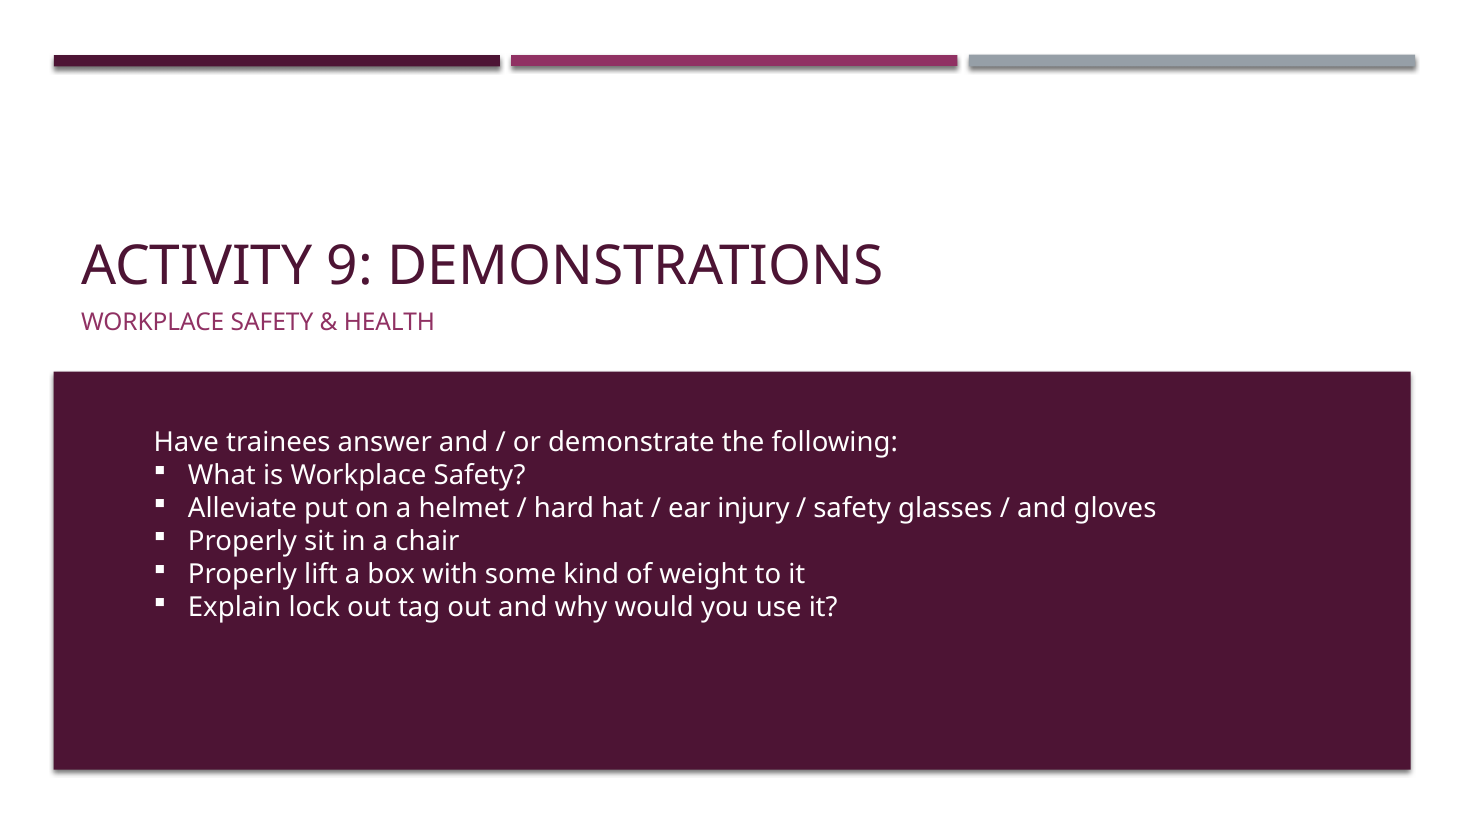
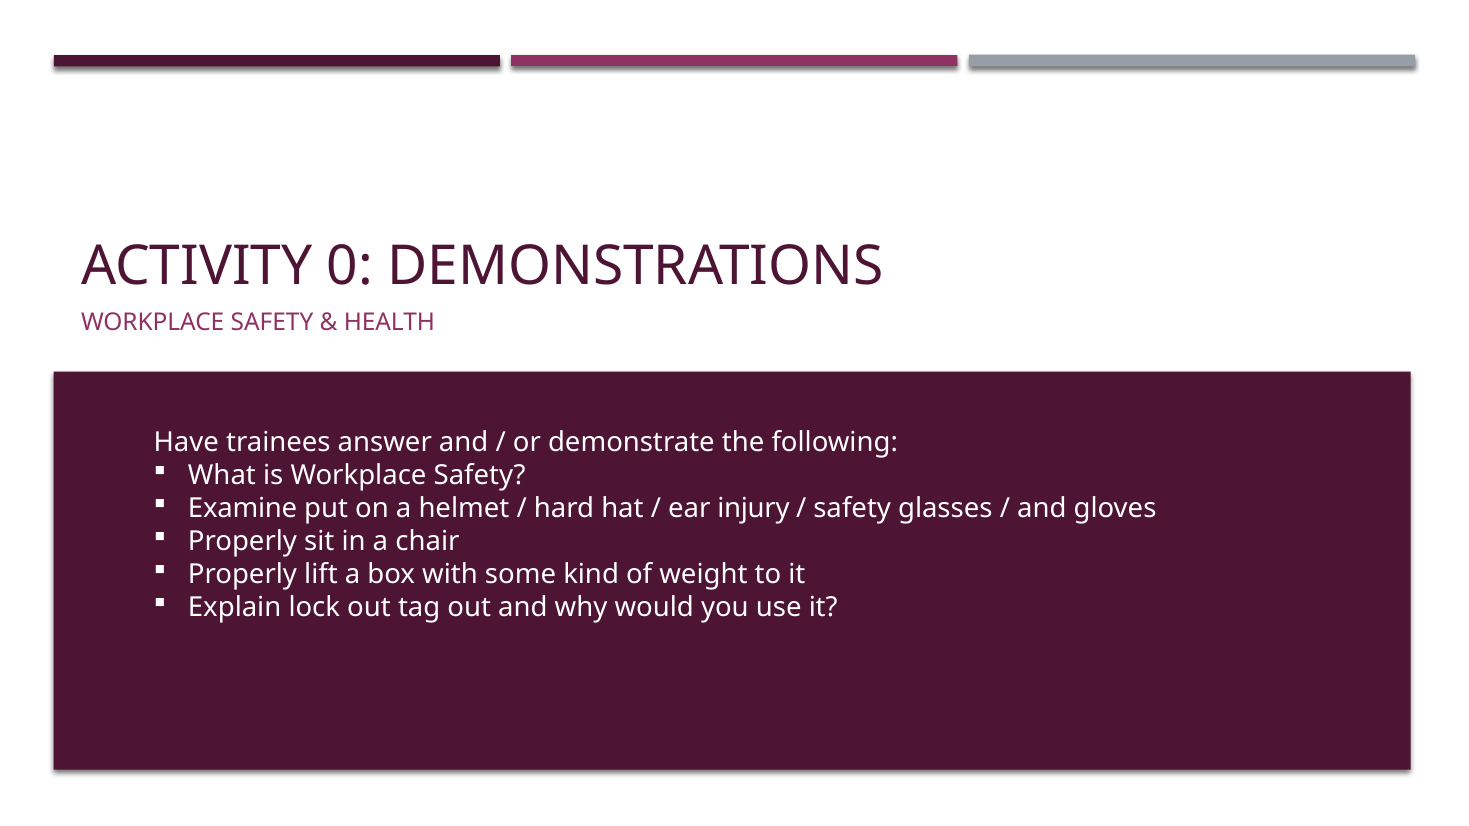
9: 9 -> 0
Alleviate: Alleviate -> Examine
